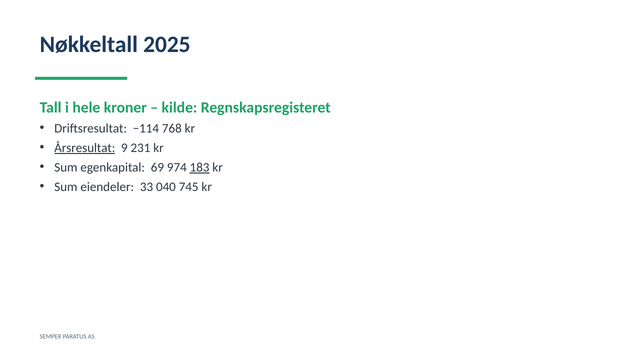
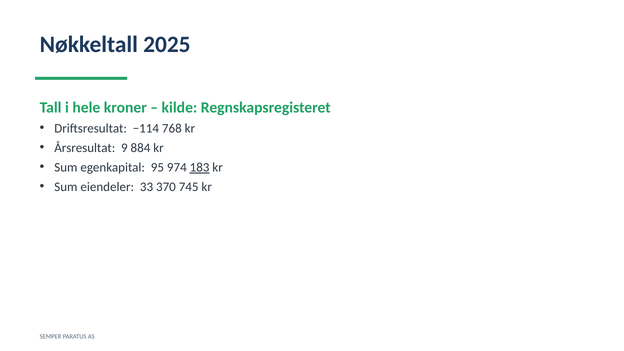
Årsresultat underline: present -> none
231: 231 -> 884
69: 69 -> 95
040: 040 -> 370
